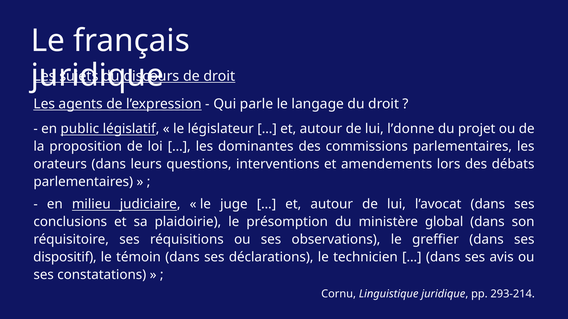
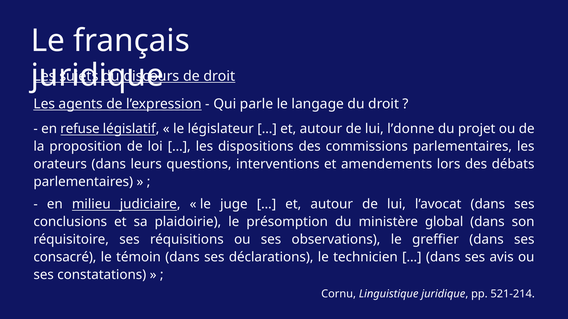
public: public -> refuse
dominantes: dominantes -> dispositions
dispositif: dispositif -> consacré
293-214: 293-214 -> 521-214
